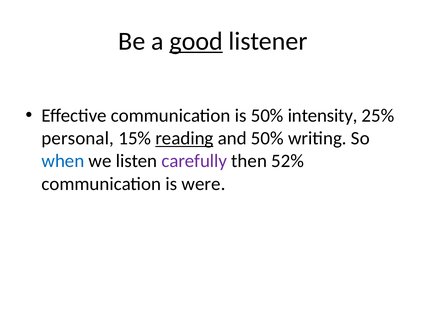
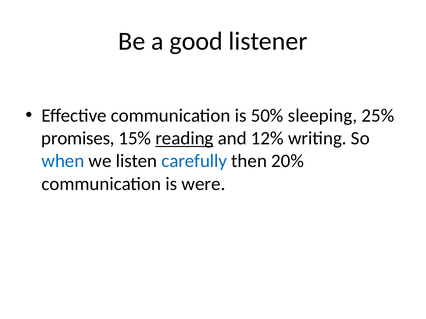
good underline: present -> none
intensity: intensity -> sleeping
personal: personal -> promises
and 50%: 50% -> 12%
carefully colour: purple -> blue
52%: 52% -> 20%
